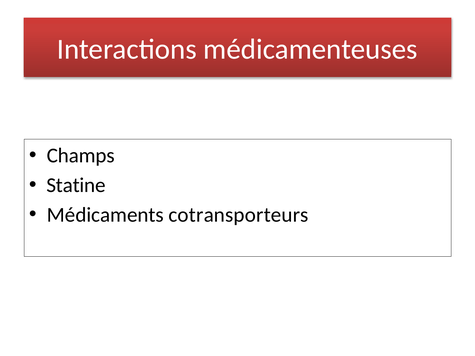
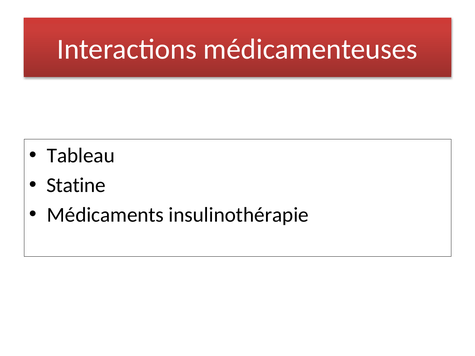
Champs: Champs -> Tableau
cotransporteurs: cotransporteurs -> insulinothérapie
